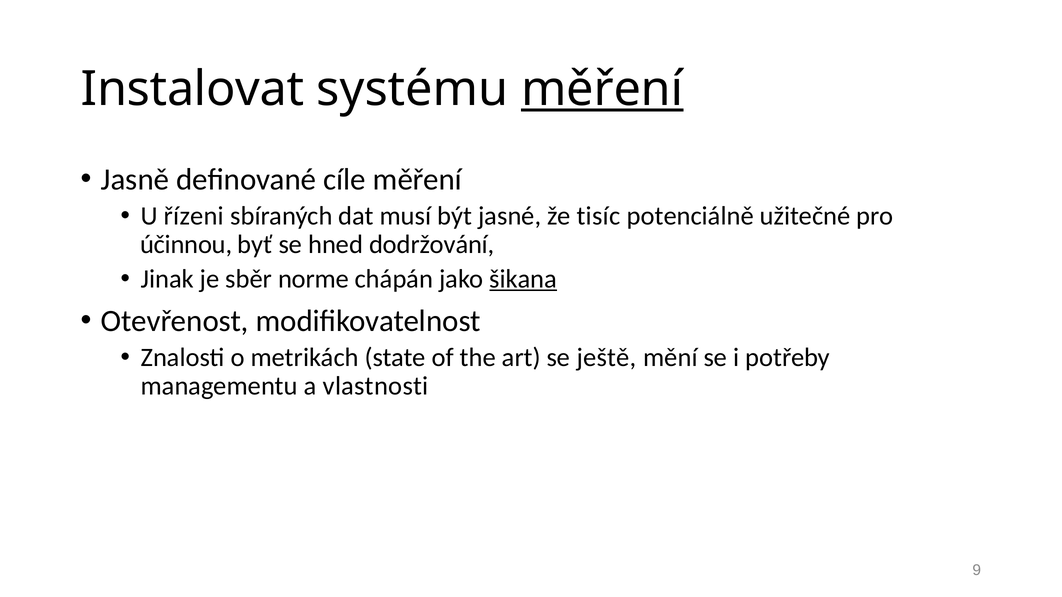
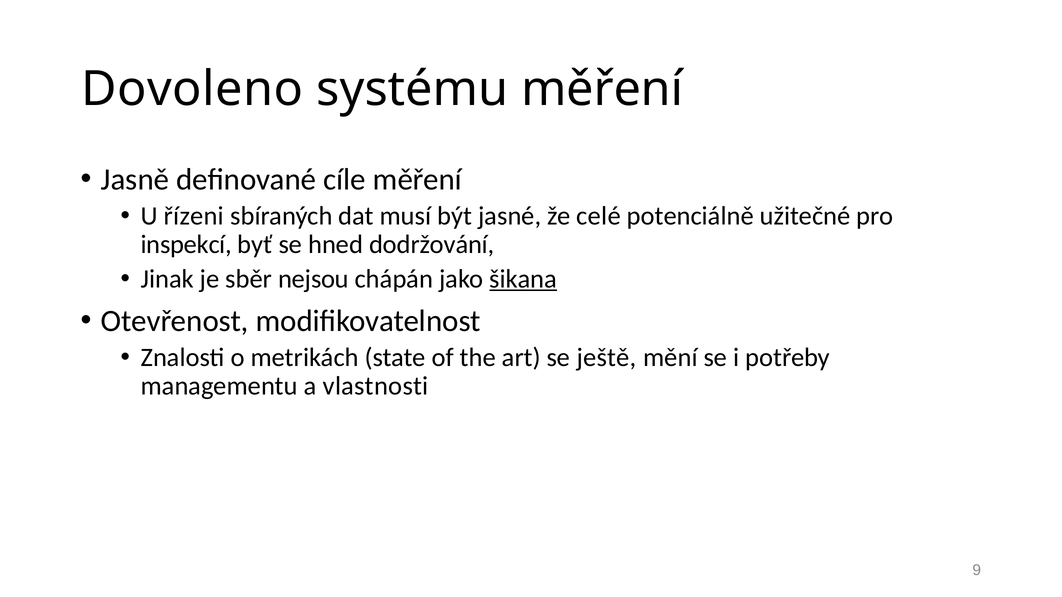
Instalovat: Instalovat -> Dovoleno
měření at (602, 89) underline: present -> none
tisíc: tisíc -> celé
účinnou: účinnou -> inspekcí
norme: norme -> nejsou
